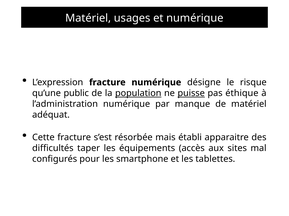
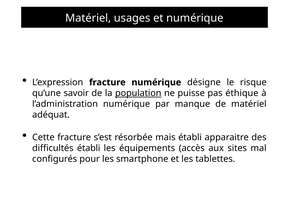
public: public -> savoir
puisse underline: present -> none
difficultés taper: taper -> établi
